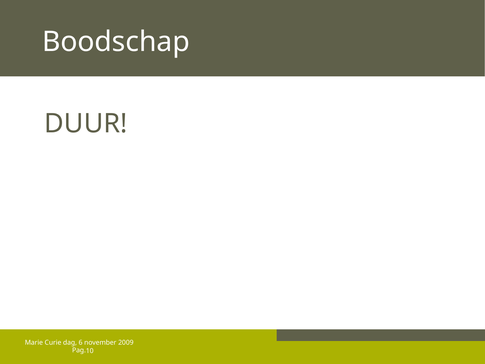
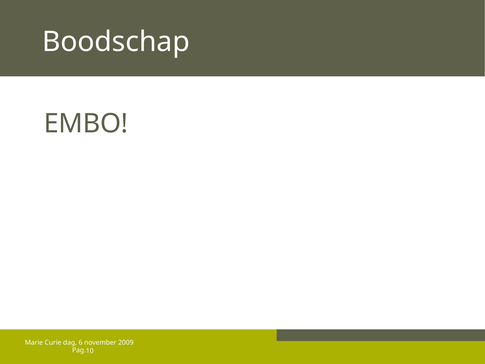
DUUR: DUUR -> EMBO
